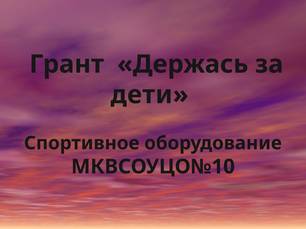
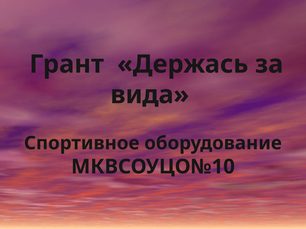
дети: дети -> вида
